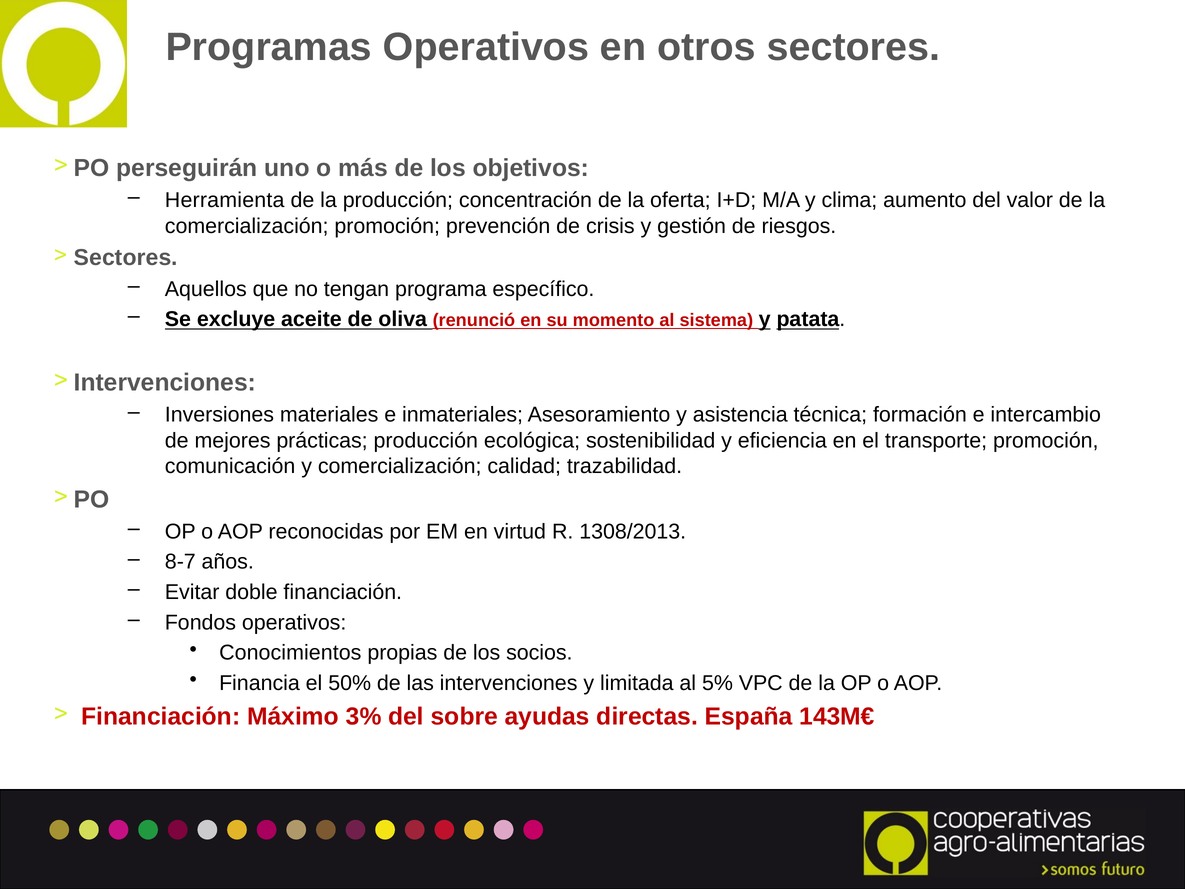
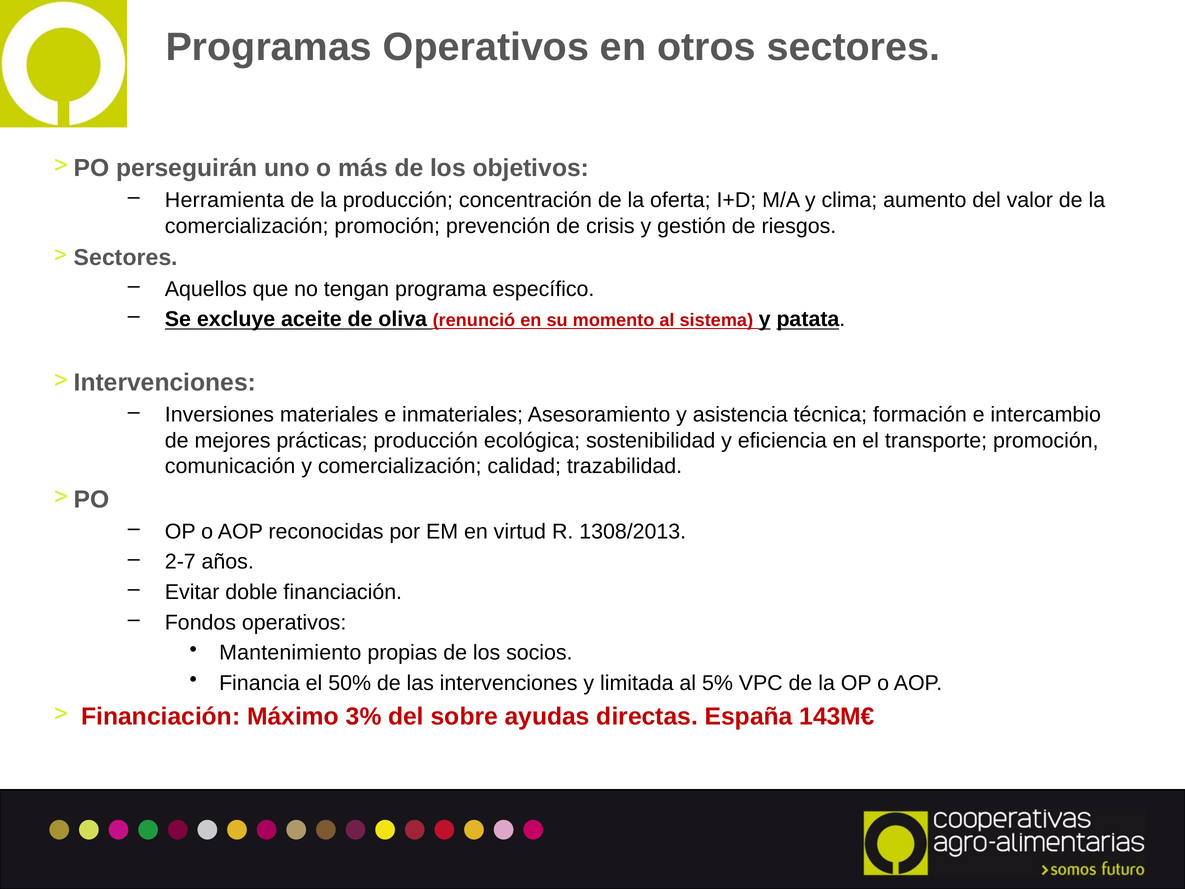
8-7: 8-7 -> 2-7
Conocimientos: Conocimientos -> Mantenimiento
